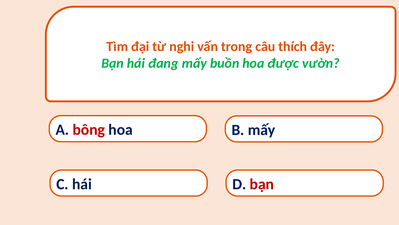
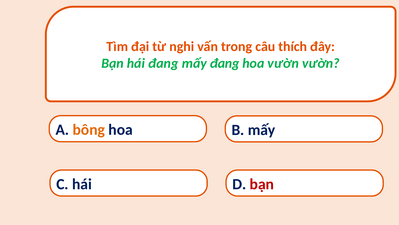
mấy buồn: buồn -> đang
hoa được: được -> vườn
bông colour: red -> orange
